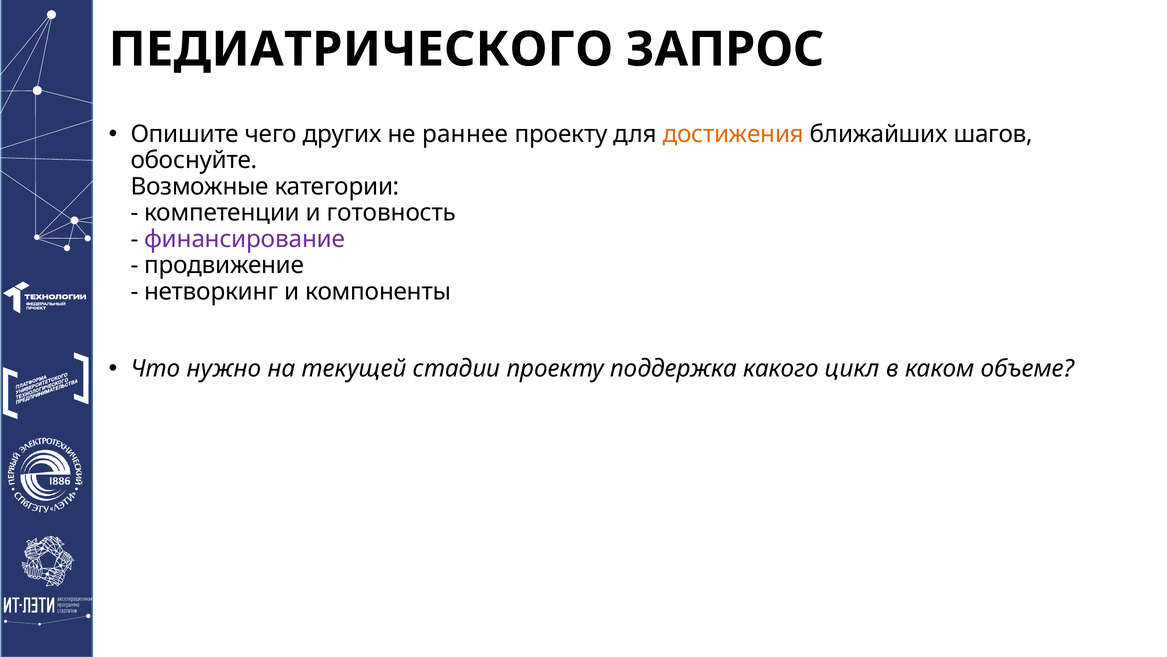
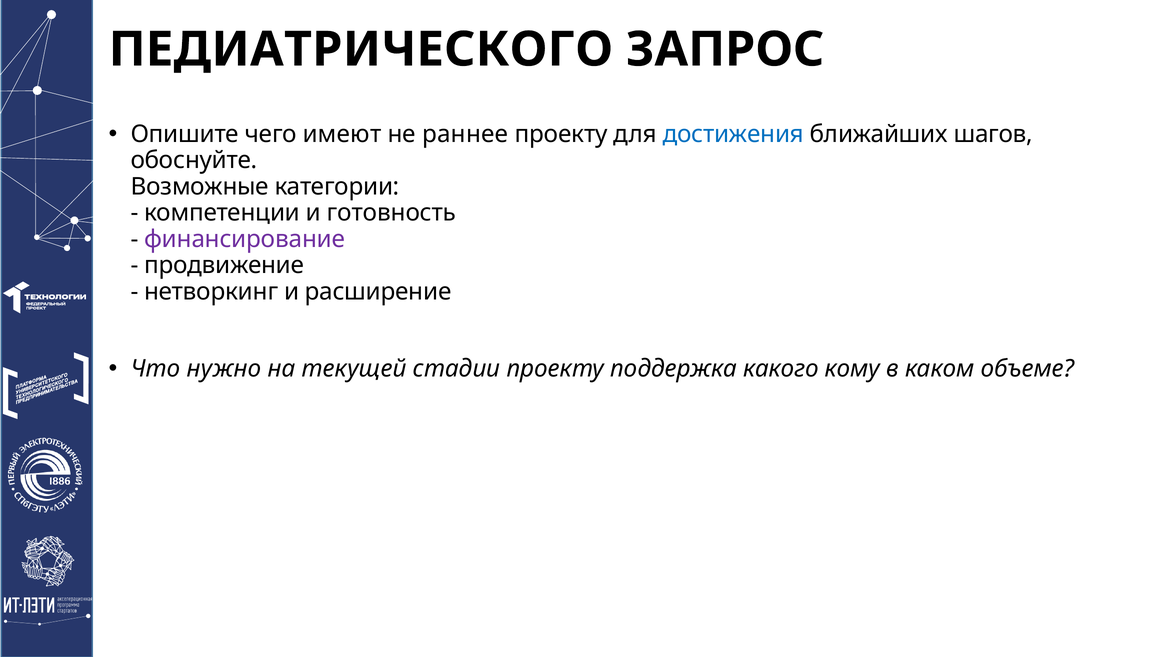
других: других -> имеют
достижения colour: orange -> blue
компоненты: компоненты -> расширение
цикл: цикл -> кому
